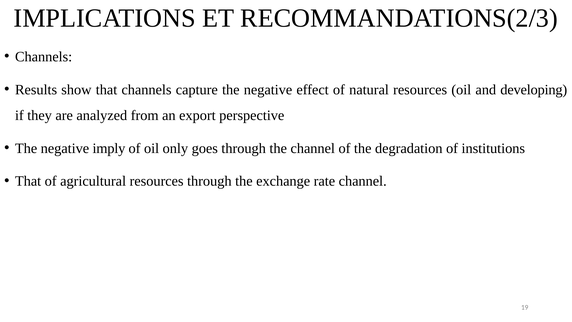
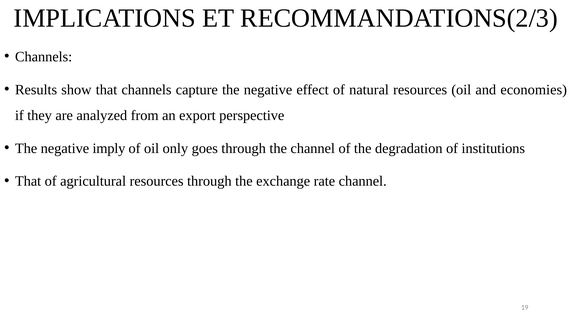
developing: developing -> economies
